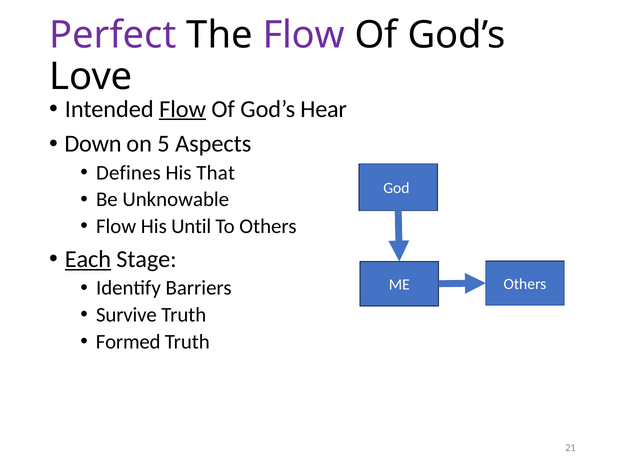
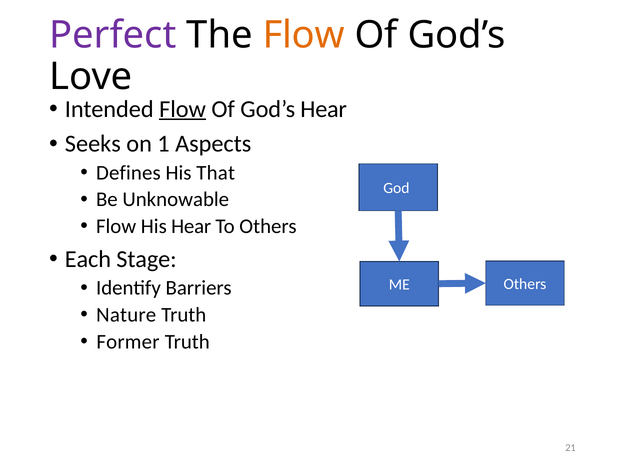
Flow at (304, 35) colour: purple -> orange
Down: Down -> Seeks
5: 5 -> 1
His Until: Until -> Hear
Each underline: present -> none
Survive: Survive -> Nature
Formed: Formed -> Former
